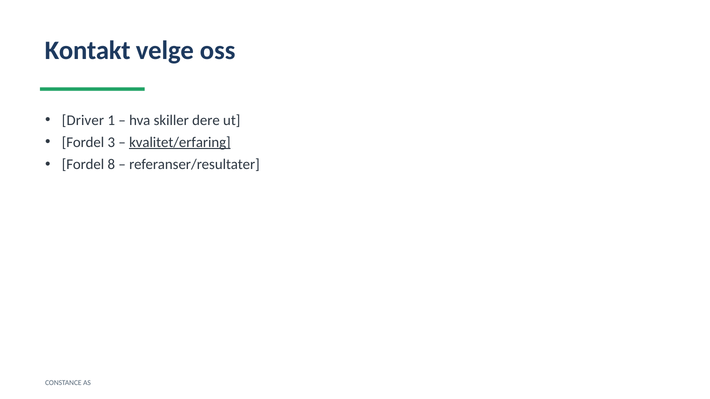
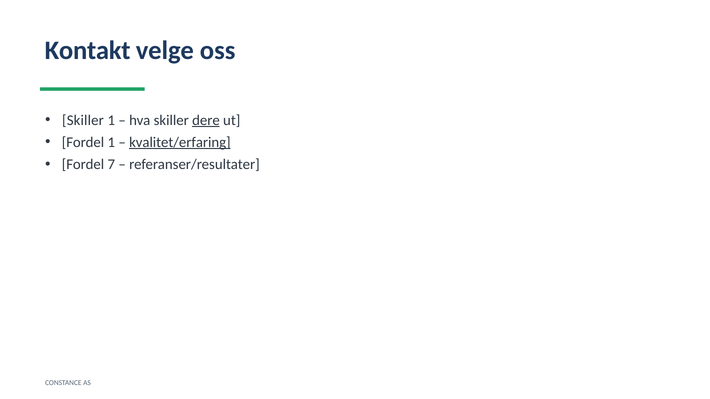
Driver at (83, 120): Driver -> Skiller
dere underline: none -> present
Fordel 3: 3 -> 1
8: 8 -> 7
